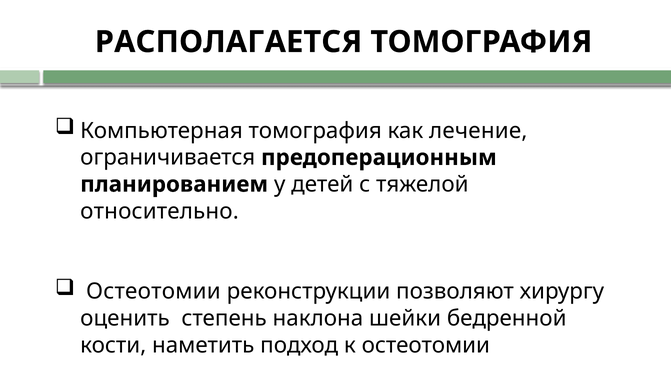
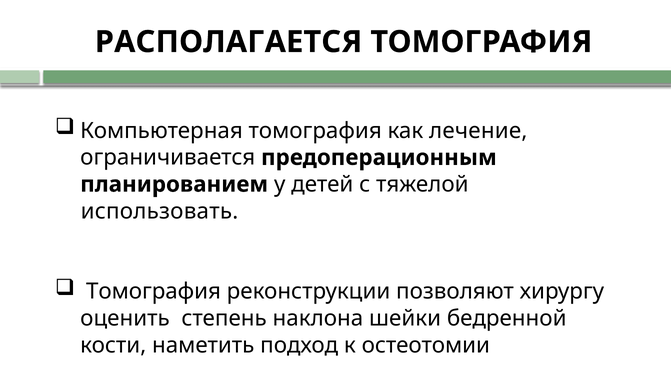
относительно: относительно -> использовать
Остеотомии at (153, 292): Остеотомии -> Томография
